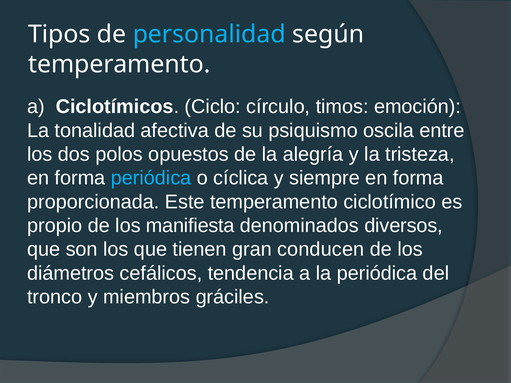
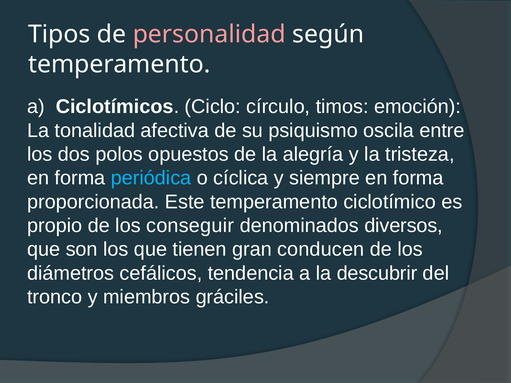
personalidad colour: light blue -> pink
manifiesta: manifiesta -> conseguir
la periódica: periódica -> descubrir
